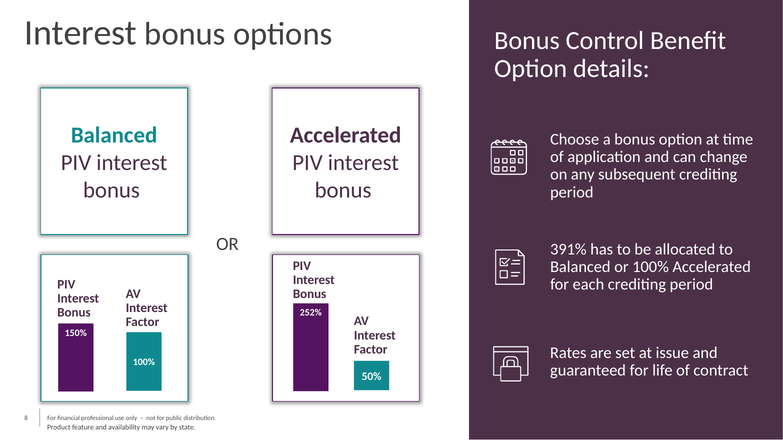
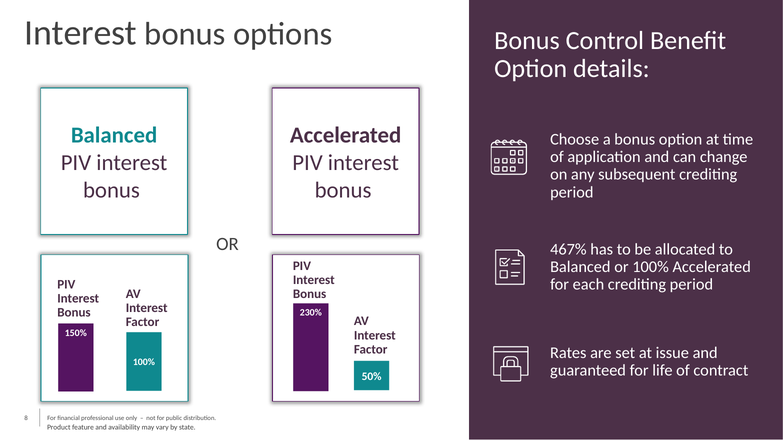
391%: 391% -> 467%
252%: 252% -> 230%
